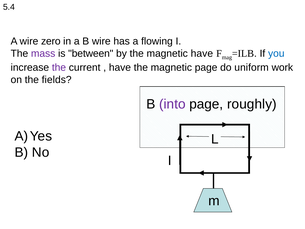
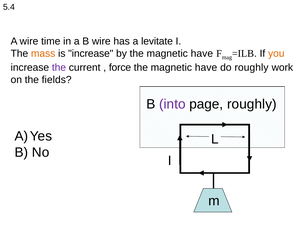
zero: zero -> time
flowing: flowing -> levitate
mass colour: purple -> orange
is between: between -> increase
you colour: blue -> orange
have at (120, 67): have -> force
page at (206, 67): page -> have
do uniform: uniform -> roughly
